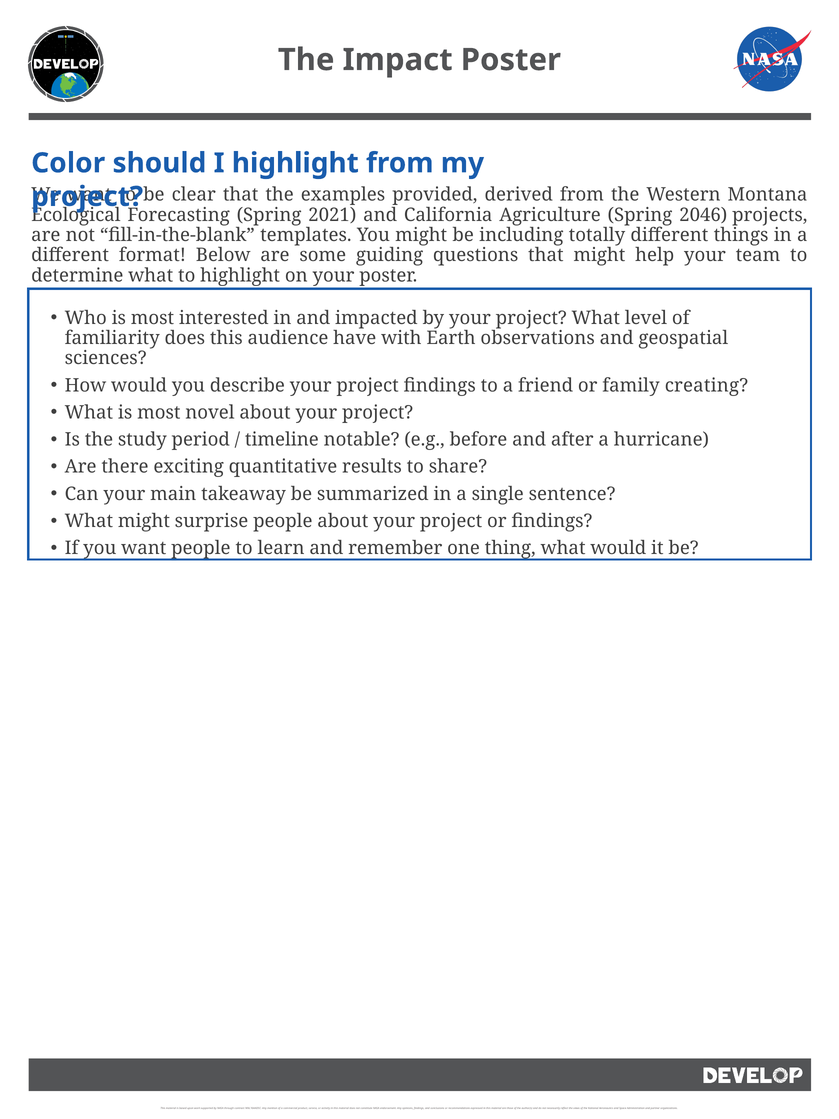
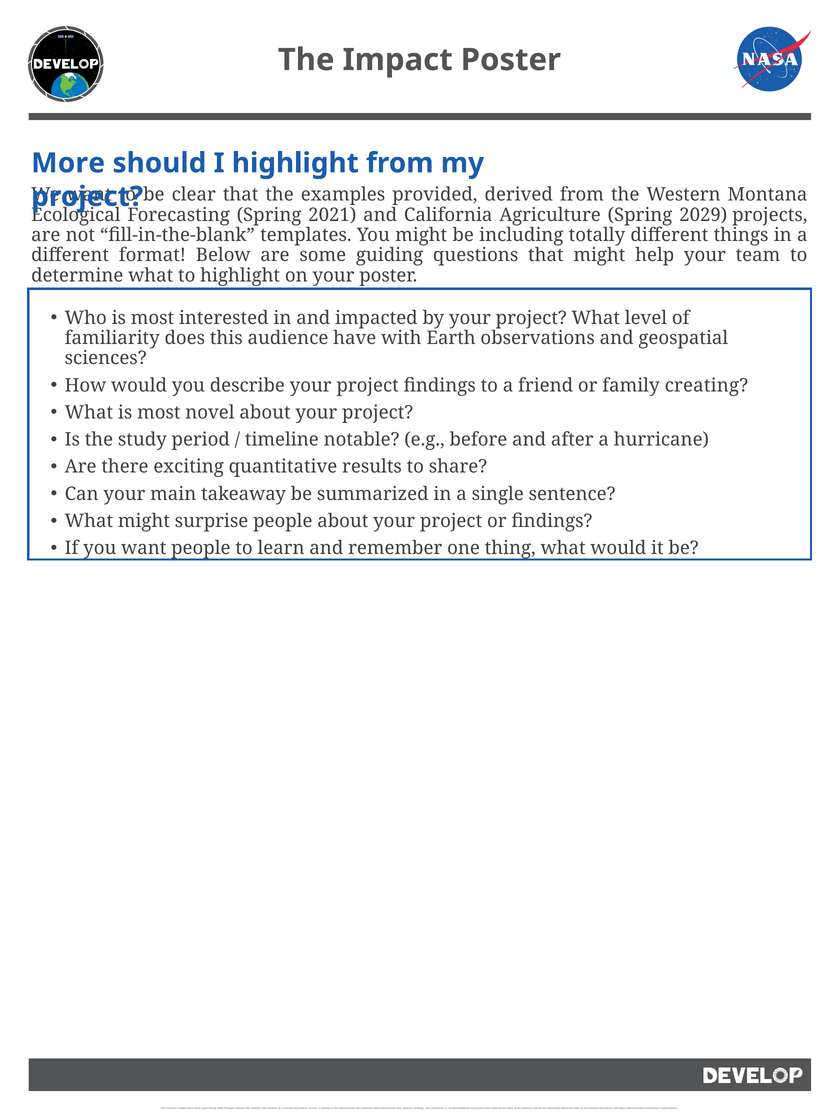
Color: Color -> More
2046: 2046 -> 2029
